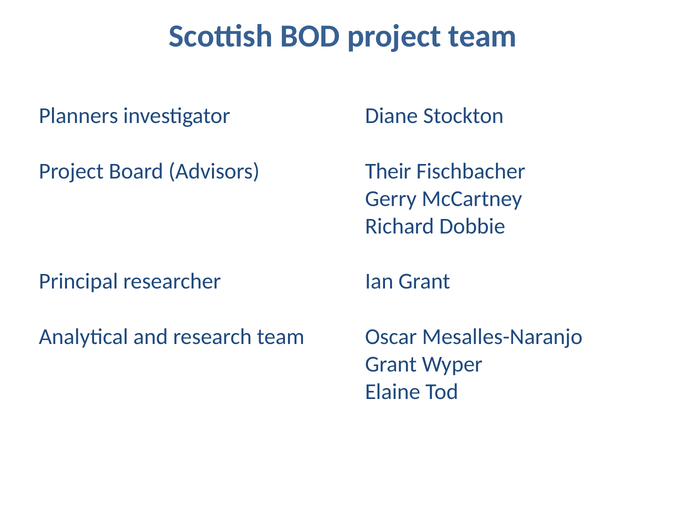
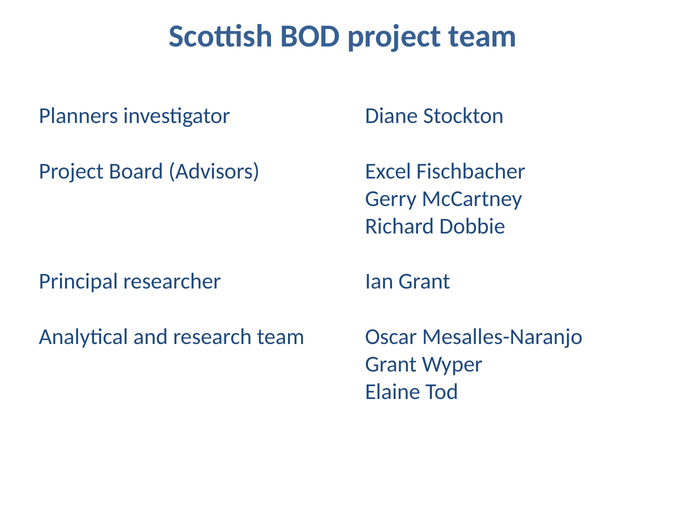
Their: Their -> Excel
